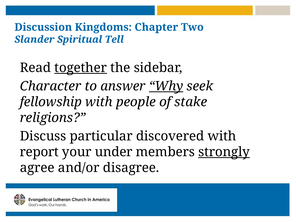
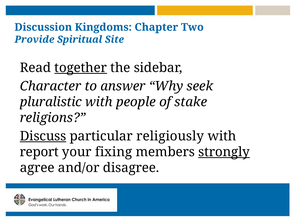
Slander: Slander -> Provide
Tell: Tell -> Site
Why underline: present -> none
fellowship: fellowship -> pluralistic
Discuss underline: none -> present
discovered: discovered -> religiously
under: under -> fixing
